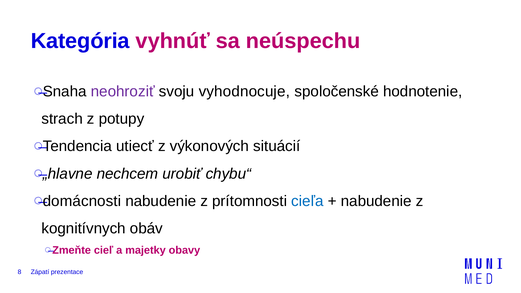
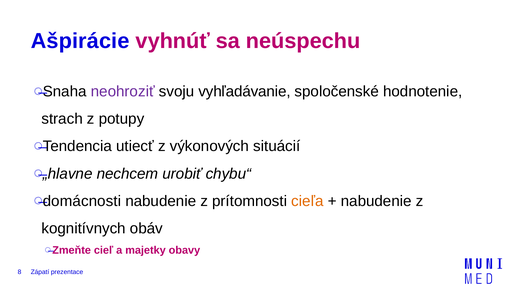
Kategória: Kategória -> Ašpirácie
vyhodnocuje: vyhodnocuje -> vyhľadávanie
cieľa colour: blue -> orange
